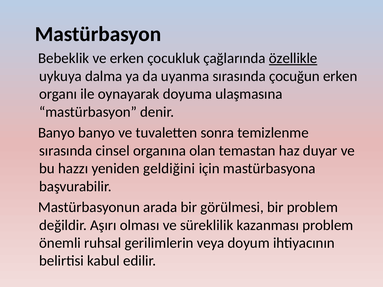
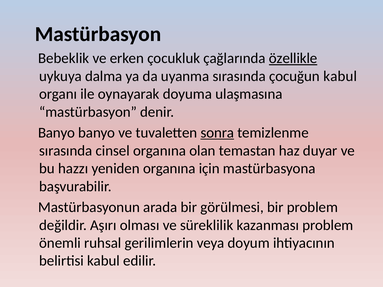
çocuğun erken: erken -> kabul
sonra underline: none -> present
yeniden geldiğini: geldiğini -> organına
